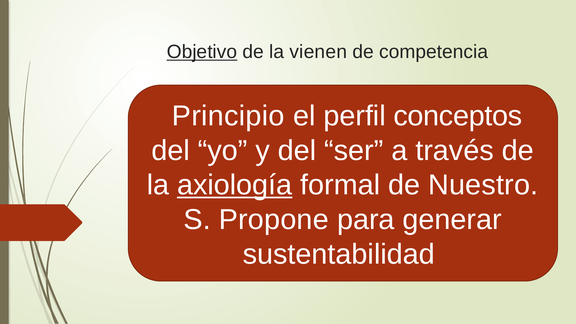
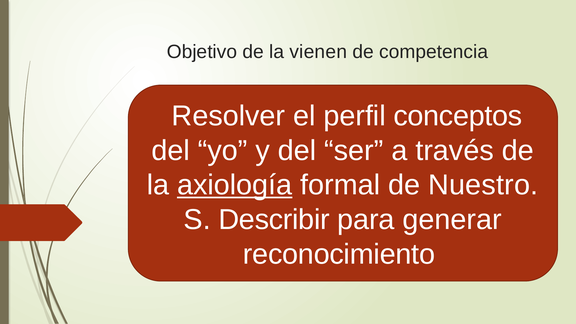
Objetivo underline: present -> none
Principio: Principio -> Resolver
Propone: Propone -> Describir
sustentabilidad: sustentabilidad -> reconocimiento
